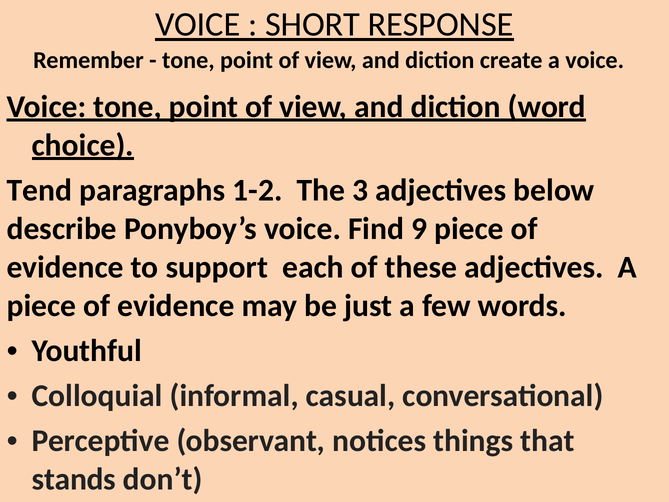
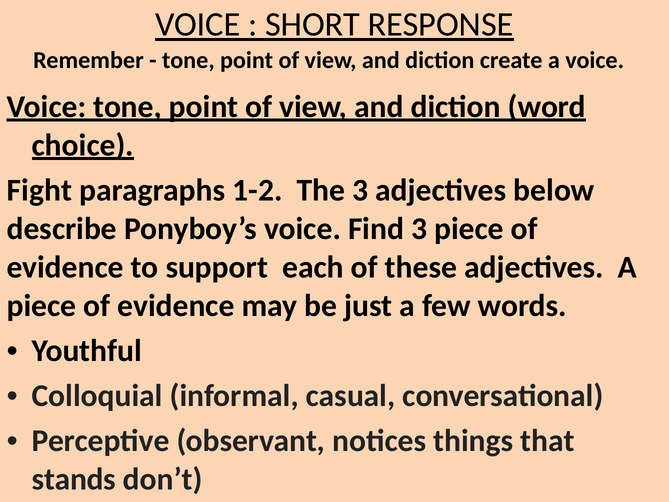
Tend: Tend -> Fight
Find 9: 9 -> 3
